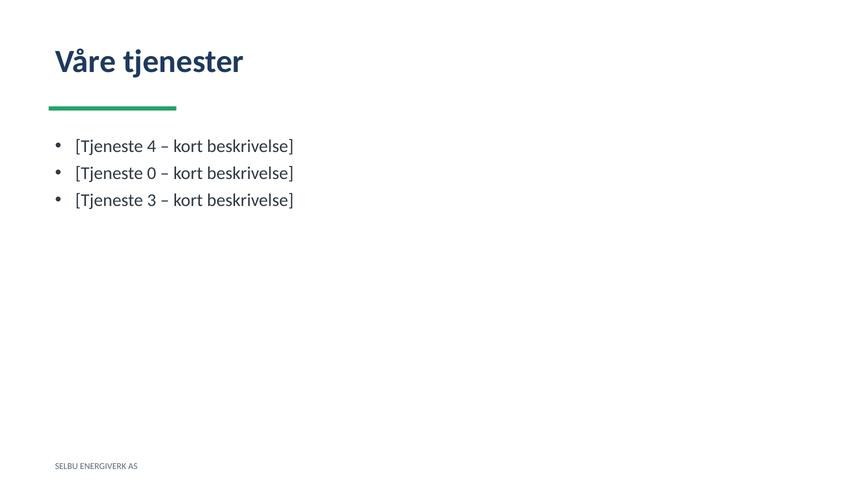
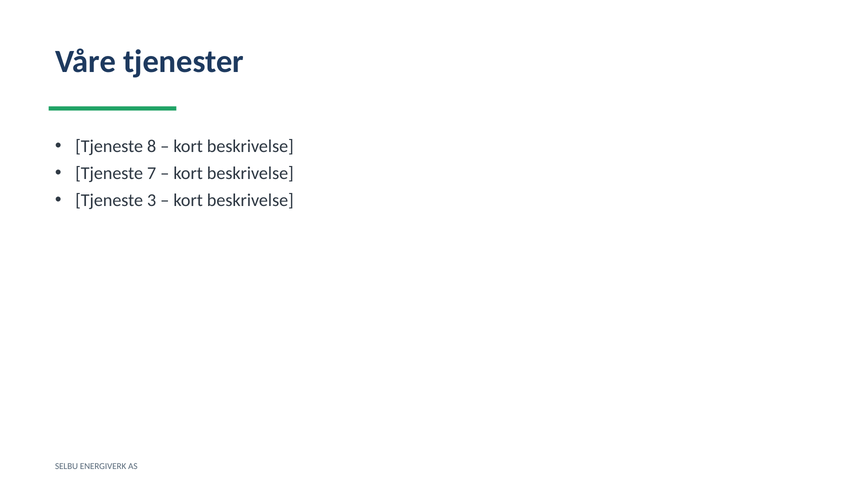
4: 4 -> 8
0: 0 -> 7
